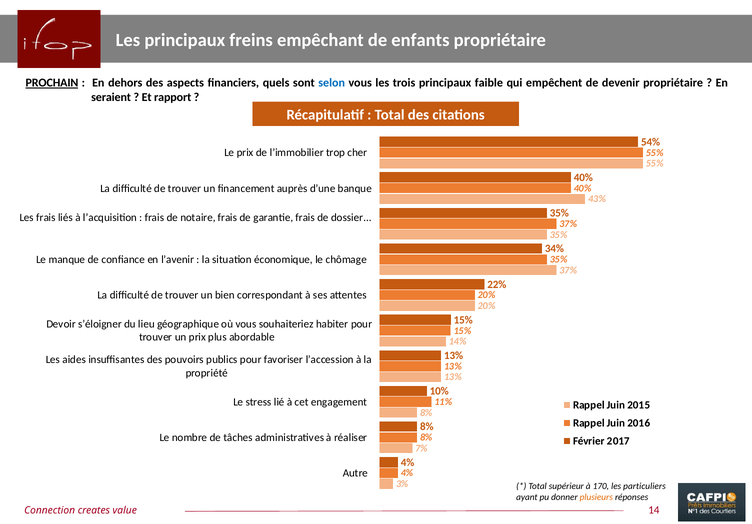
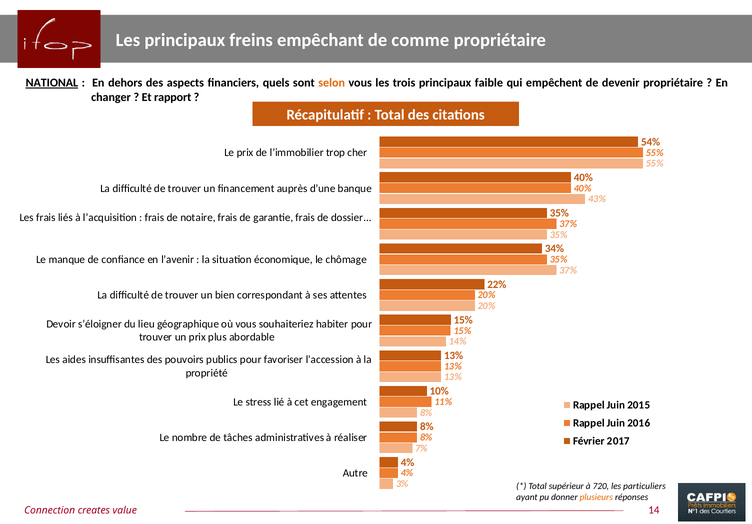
enfants: enfants -> comme
PROCHAIN: PROCHAIN -> NATIONAL
selon colour: blue -> orange
seraient: seraient -> changer
170: 170 -> 720
